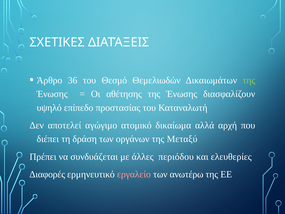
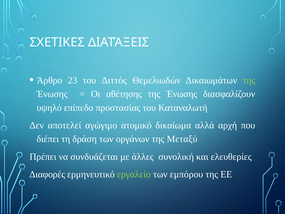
36: 36 -> 23
Θεσμό: Θεσμό -> Διττός
περιόδου: περιόδου -> συνολική
εργαλείο colour: pink -> light green
ανωτέρω: ανωτέρω -> εμπόρου
